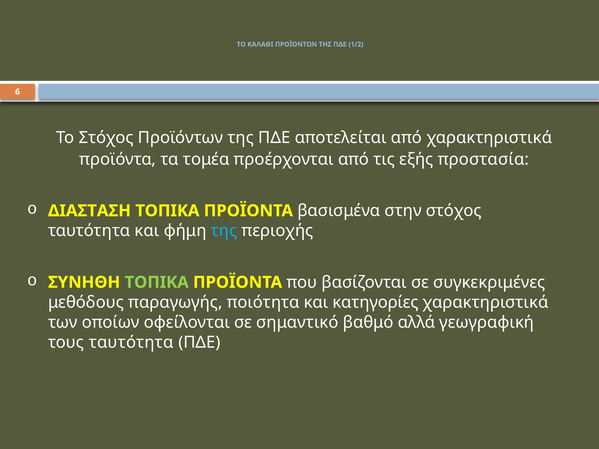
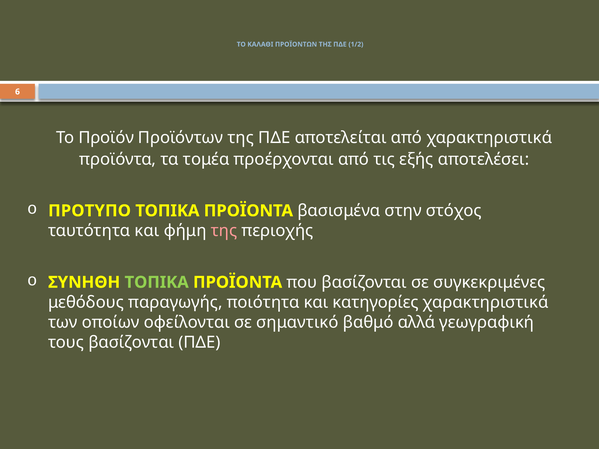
Το Στόχος: Στόχος -> Προϊόν
προστασία: προστασία -> αποτελέσει
ΔΙΑΣΤΑΣΗ: ΔΙΑΣΤΑΣΗ -> ΠΡΟΤΥΠΟ
της at (224, 231) colour: light blue -> pink
τους ταυτότητα: ταυτότητα -> βασίζονται
